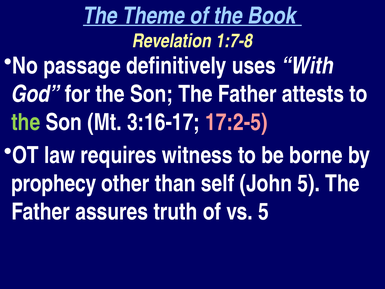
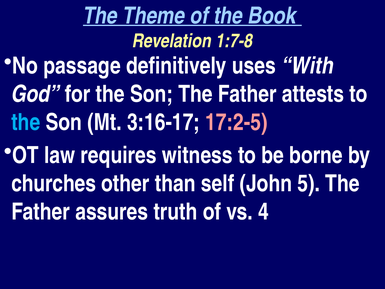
the at (26, 122) colour: light green -> light blue
prophecy: prophecy -> churches
vs 5: 5 -> 4
